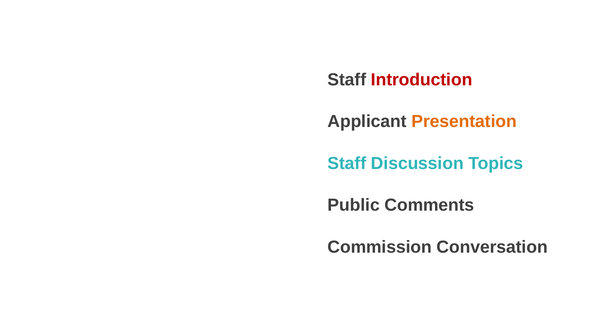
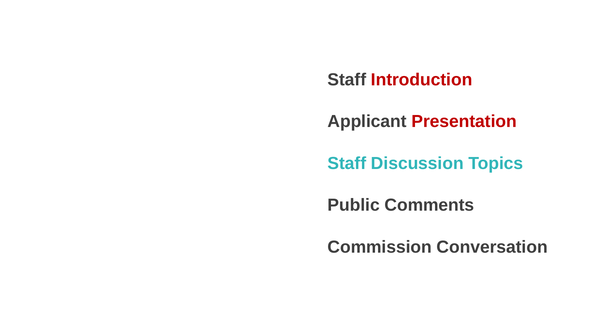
Presentation colour: orange -> red
